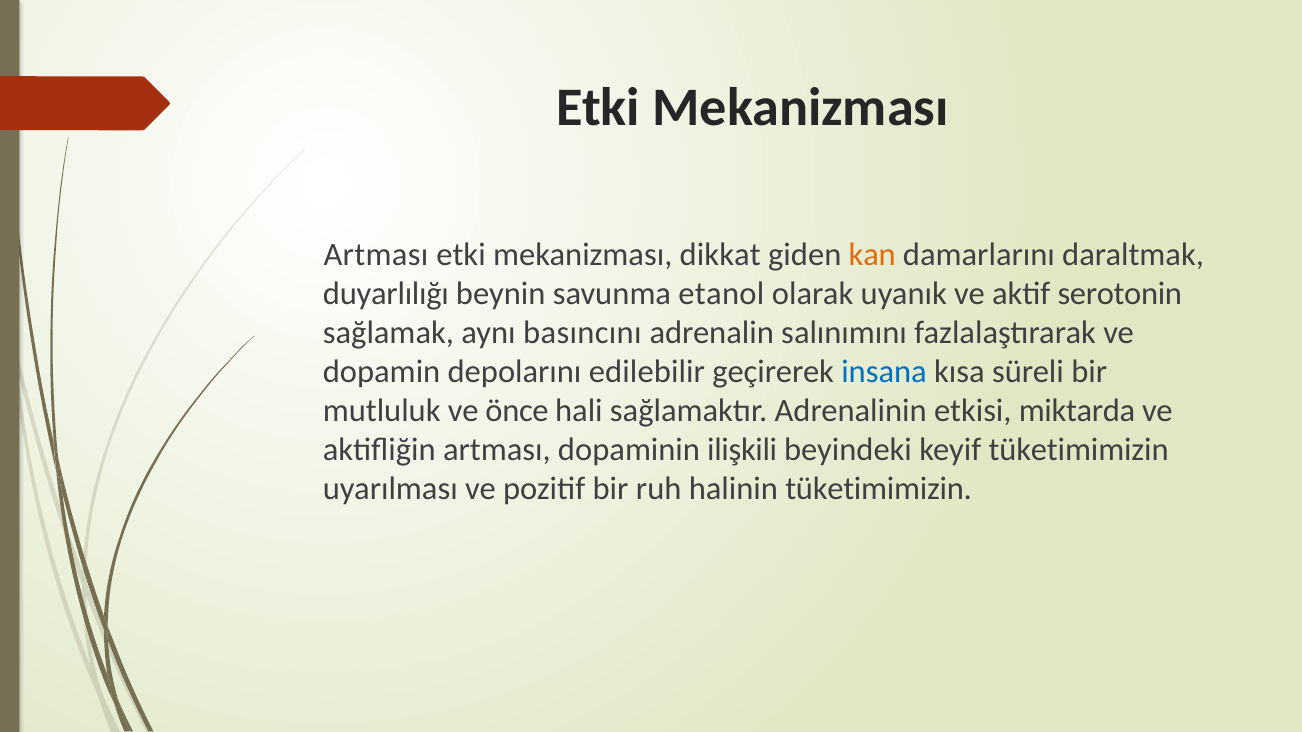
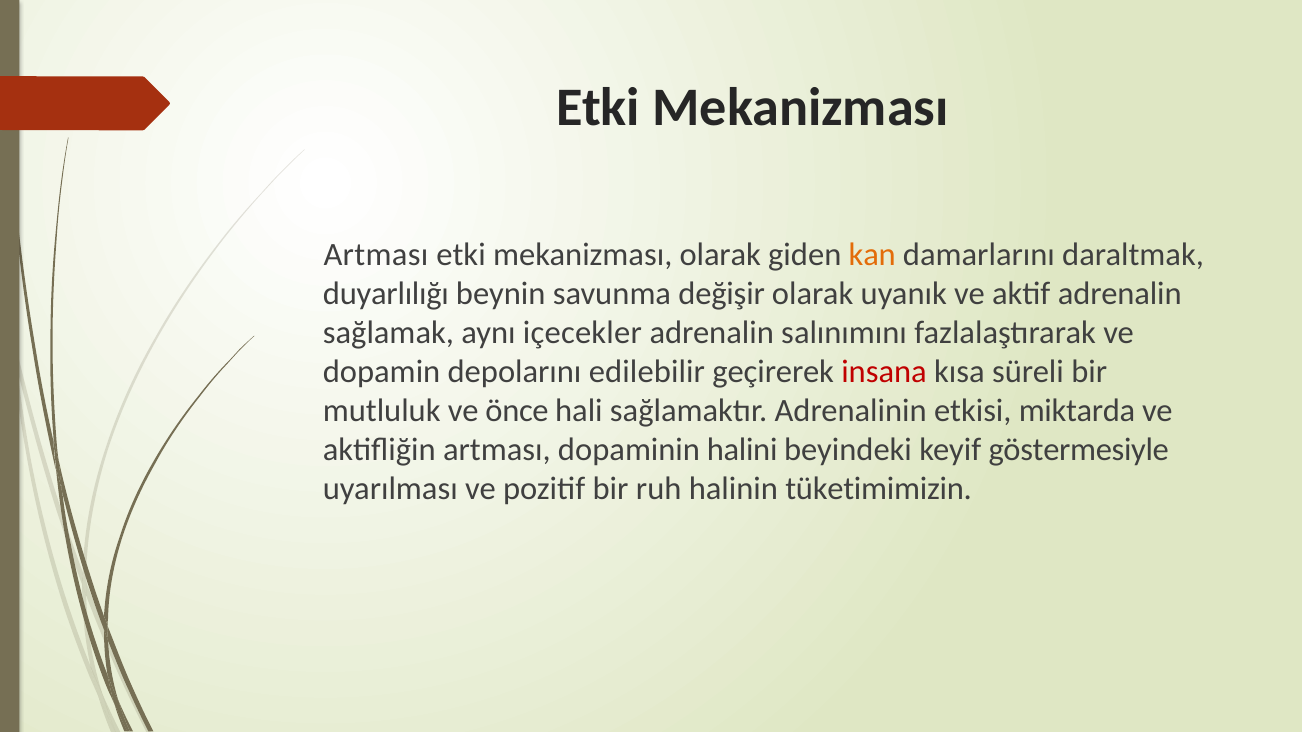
mekanizması dikkat: dikkat -> olarak
etanol: etanol -> değişir
aktif serotonin: serotonin -> adrenalin
basıncını: basıncını -> içecekler
insana colour: blue -> red
ilişkili: ilişkili -> halini
keyif tüketimimizin: tüketimimizin -> göstermesiyle
